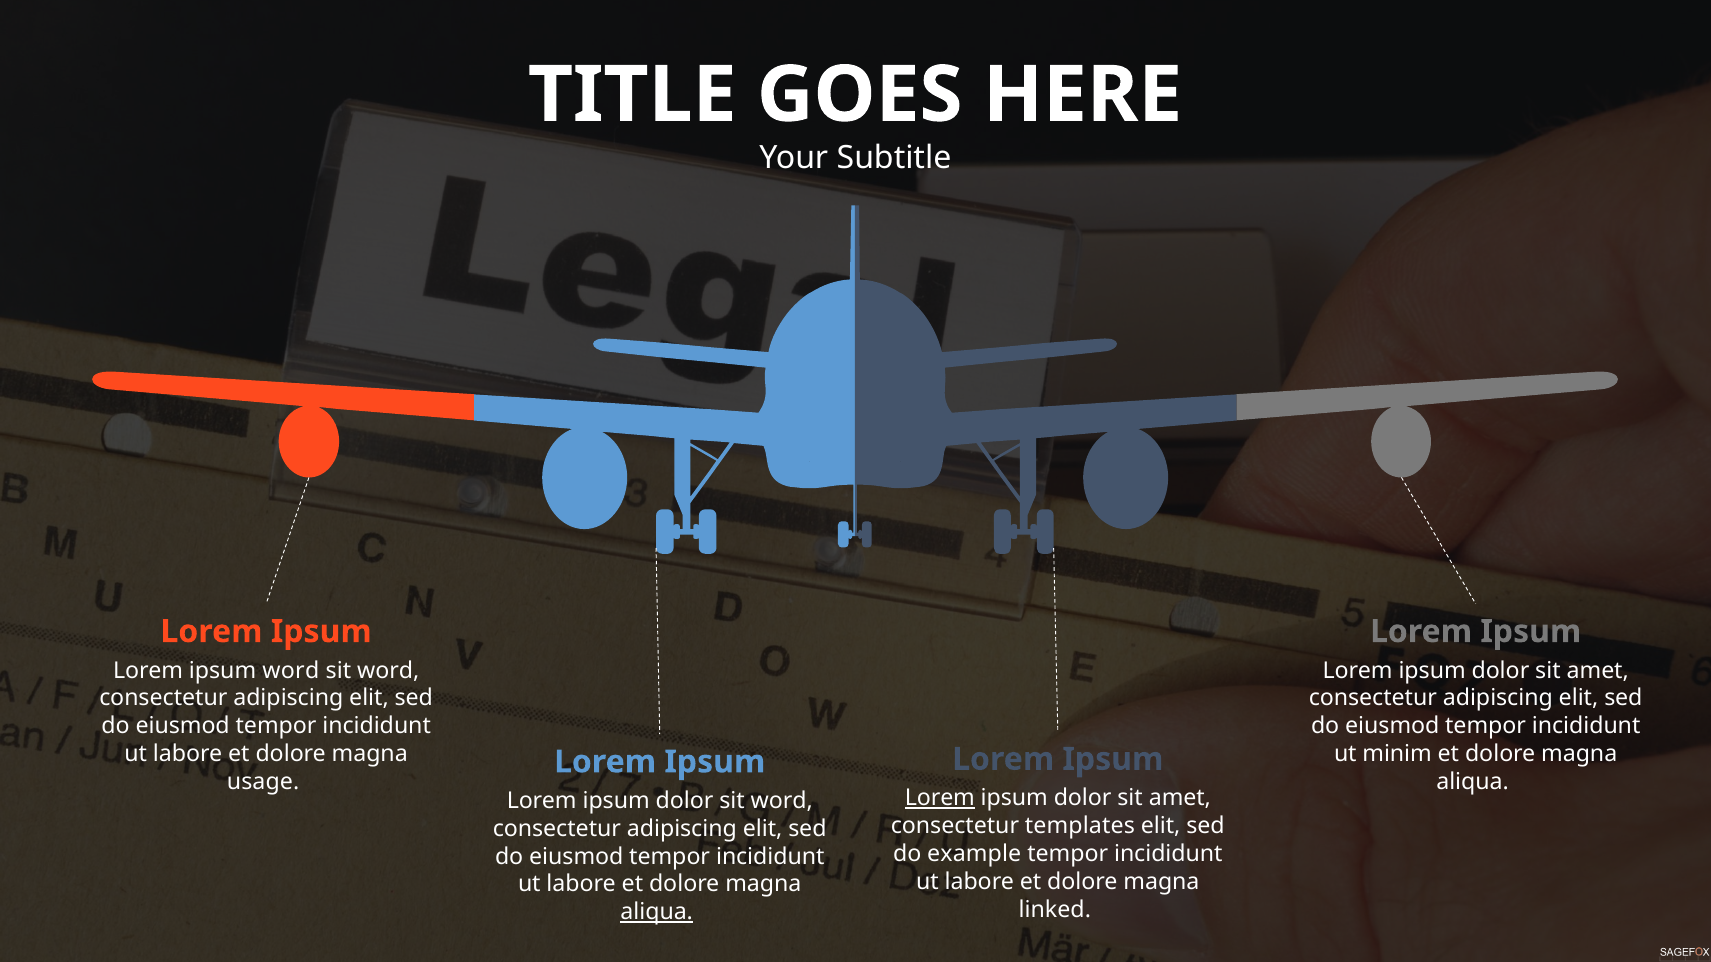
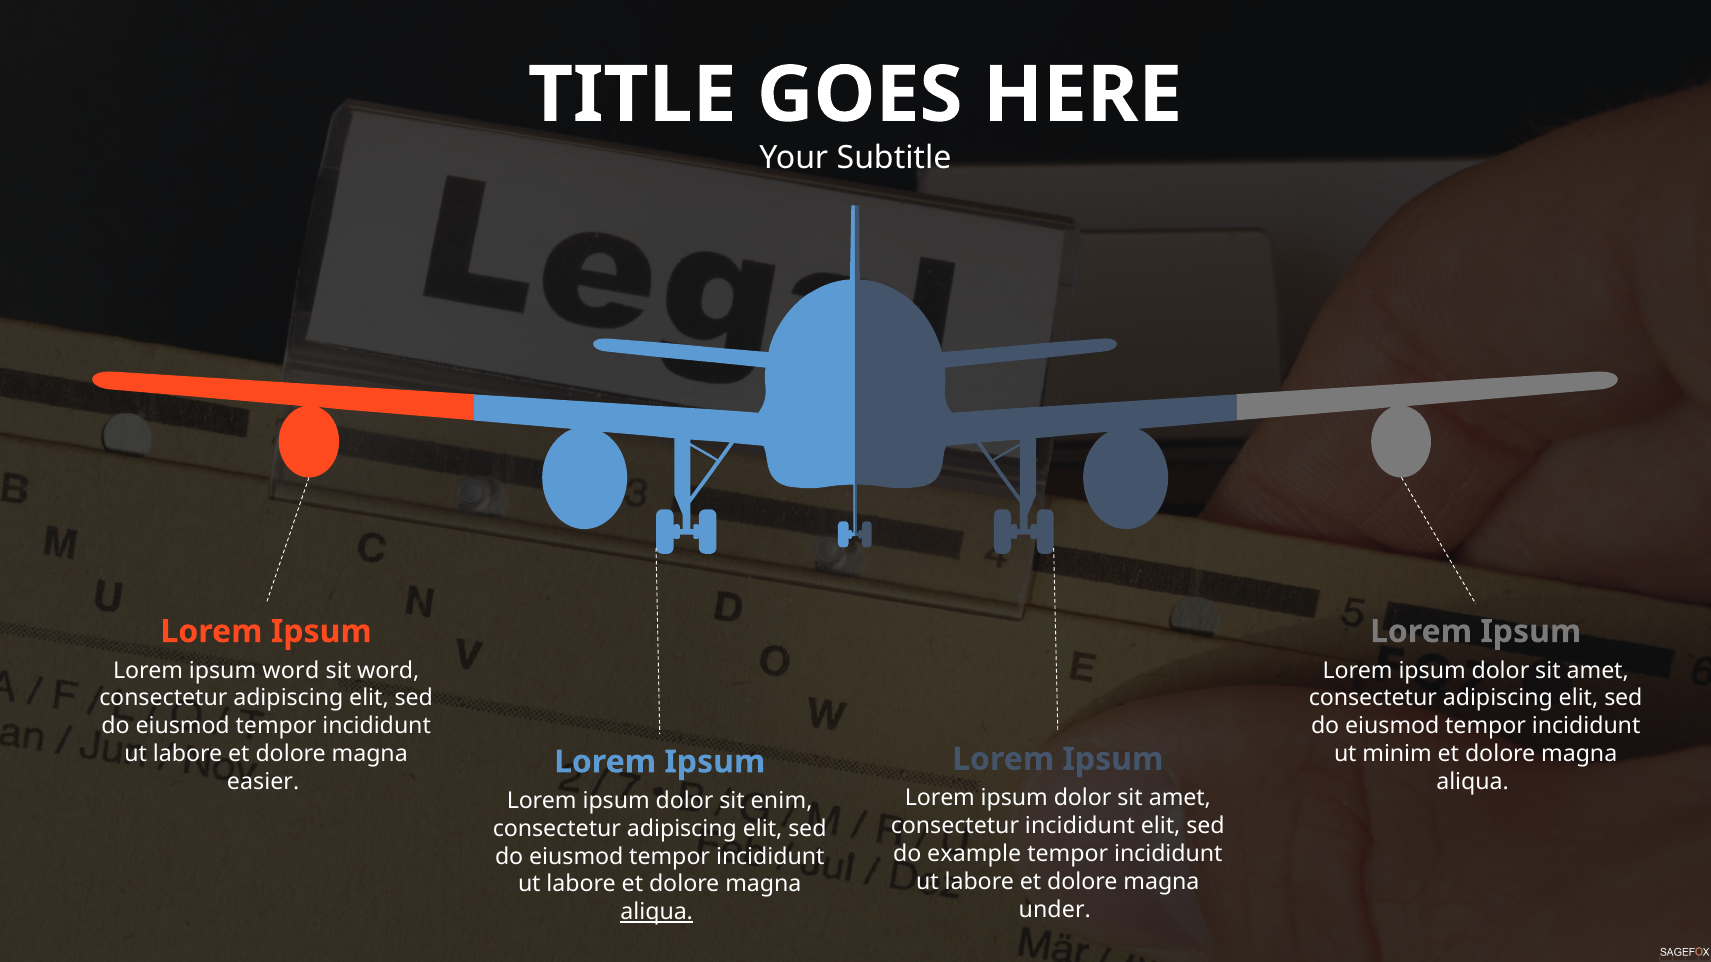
usage: usage -> easier
Lorem at (940, 798) underline: present -> none
dolor sit word: word -> enim
consectetur templates: templates -> incididunt
linked: linked -> under
